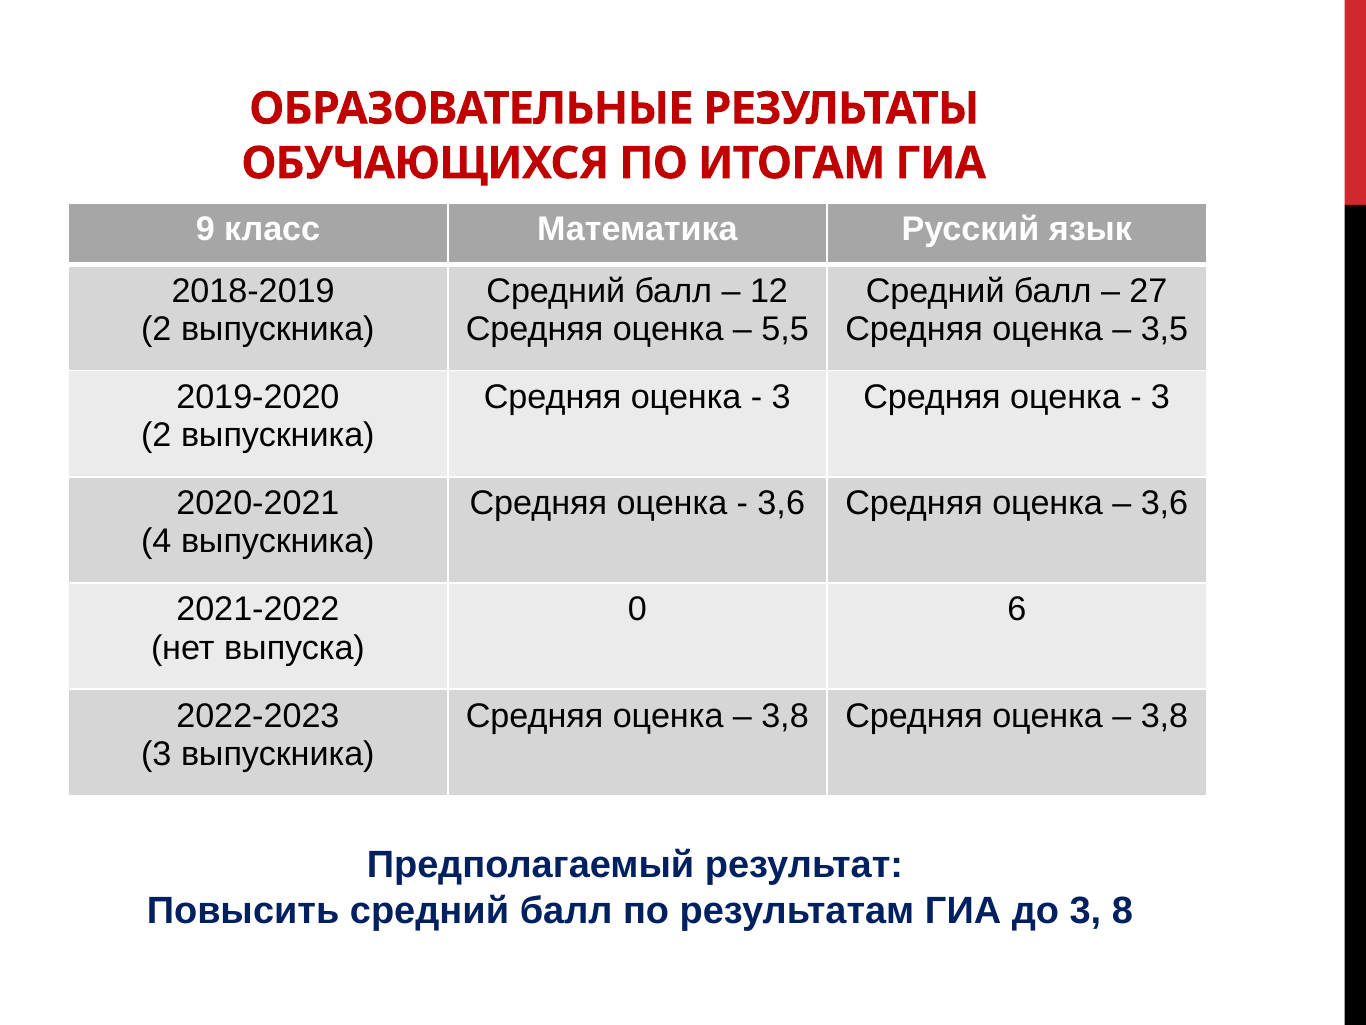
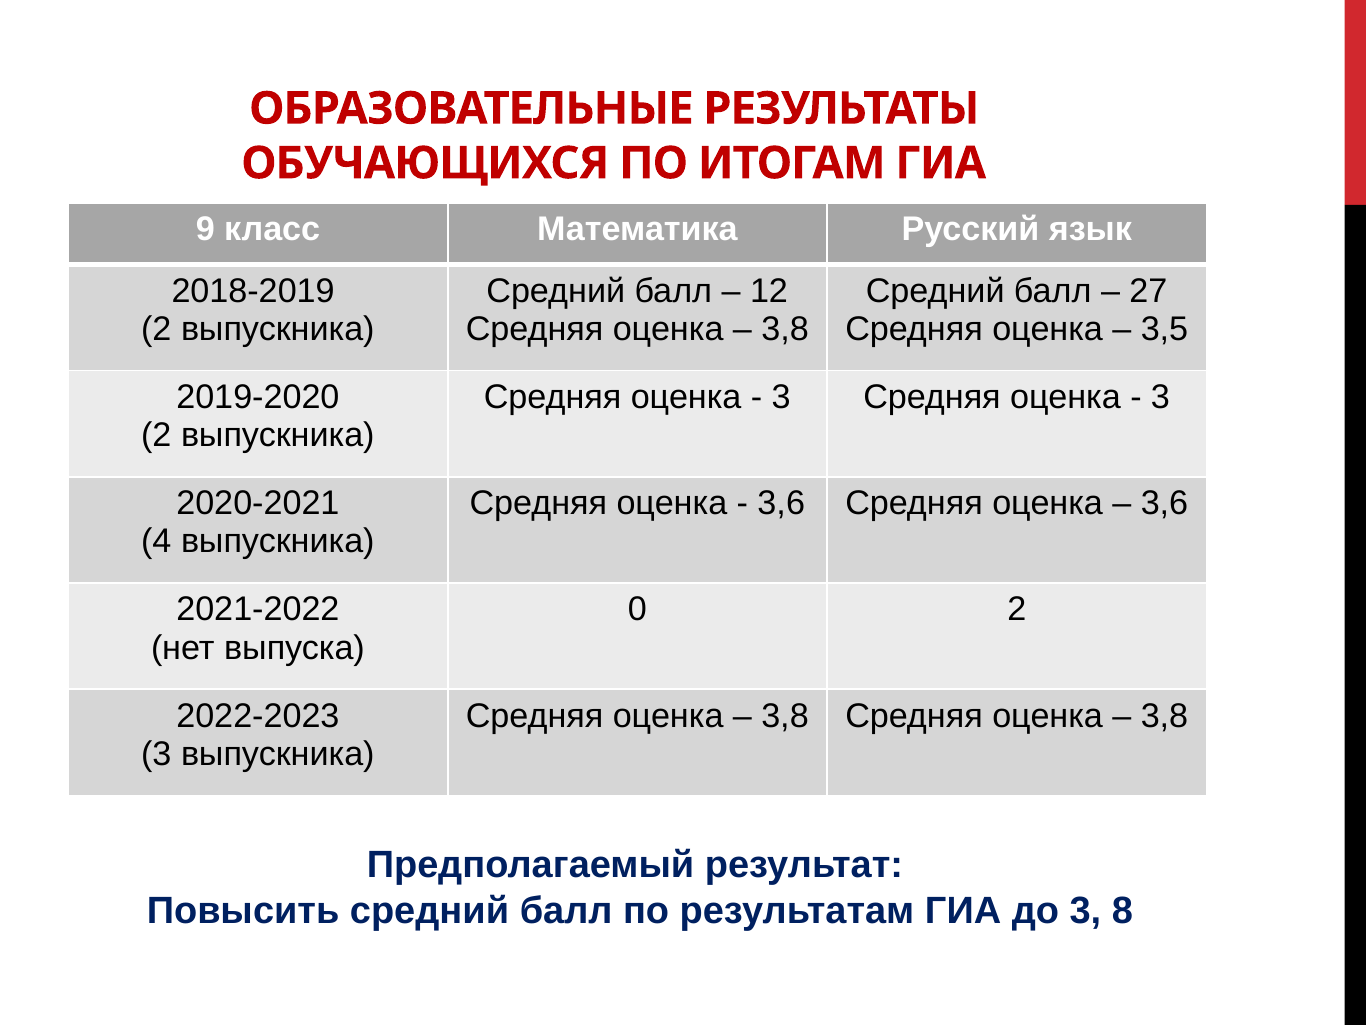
5,5 at (785, 329): 5,5 -> 3,8
0 6: 6 -> 2
